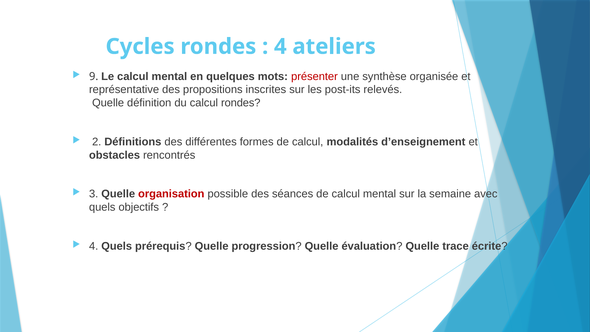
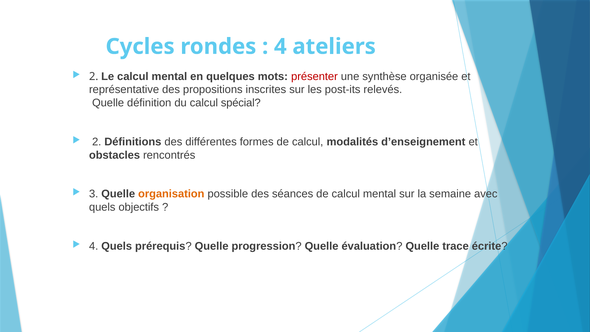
9 at (94, 76): 9 -> 2
calcul rondes: rondes -> spécial
organisation colour: red -> orange
